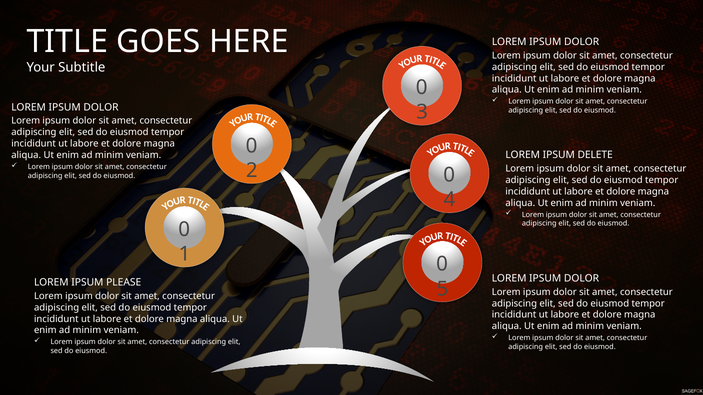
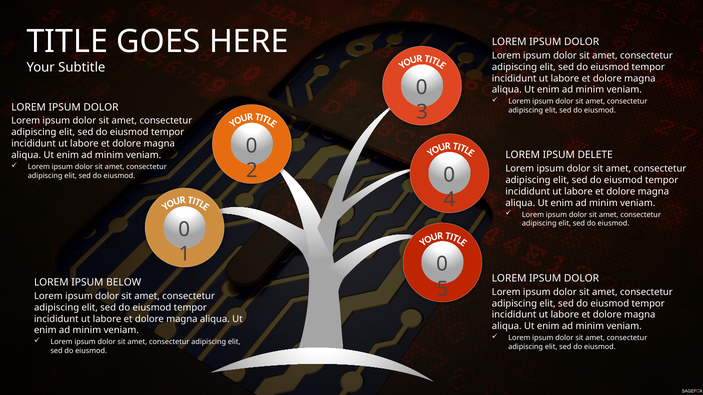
PLEASE: PLEASE -> BELOW
